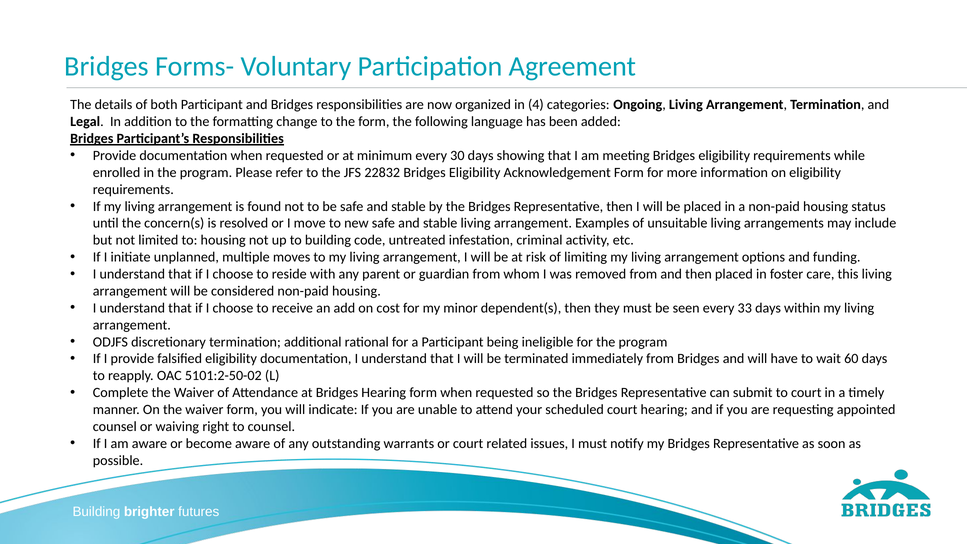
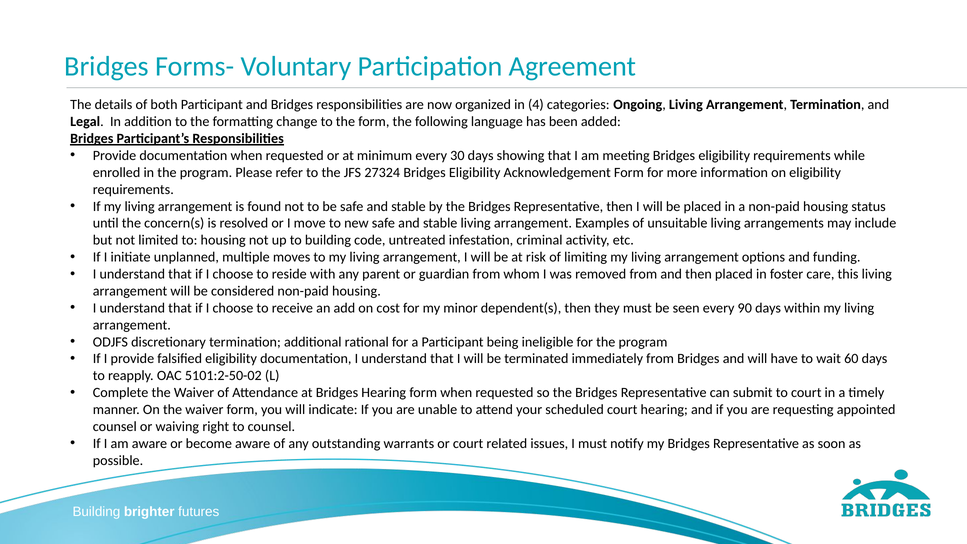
22832: 22832 -> 27324
33: 33 -> 90
